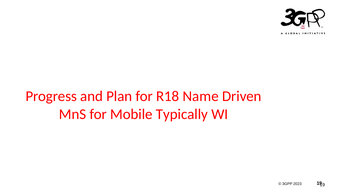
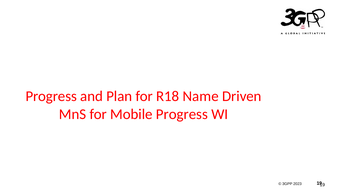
Mobile Typically: Typically -> Progress
